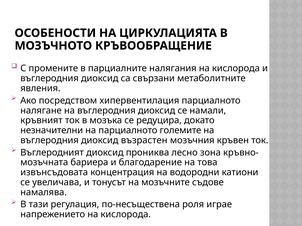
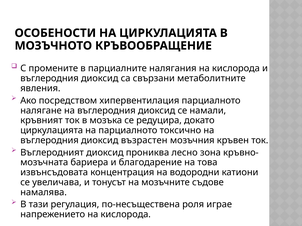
незначителни at (52, 131): незначителни -> циркулацията
големите: големите -> токсично
